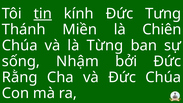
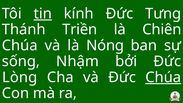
Miền: Miền -> Triền
Từng: Từng -> Nóng
Rằng: Rằng -> Lòng
Chúa at (163, 77) underline: none -> present
